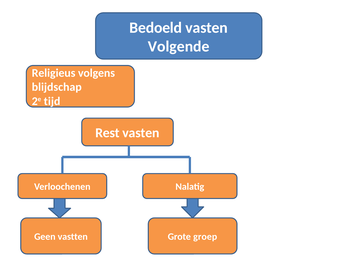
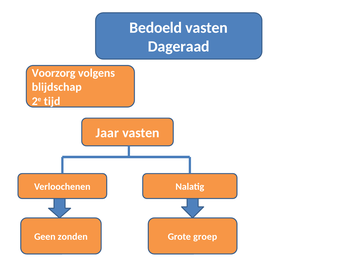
Volgende: Volgende -> Dageraad
Religieus: Religieus -> Voorzorg
Rest: Rest -> Jaar
vastten: vastten -> zonden
